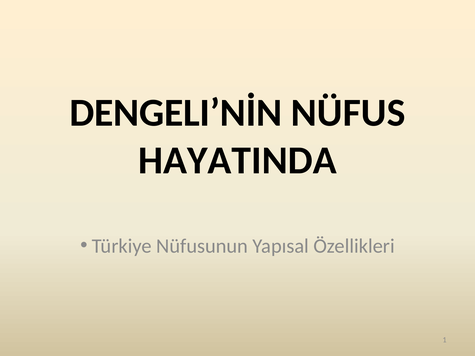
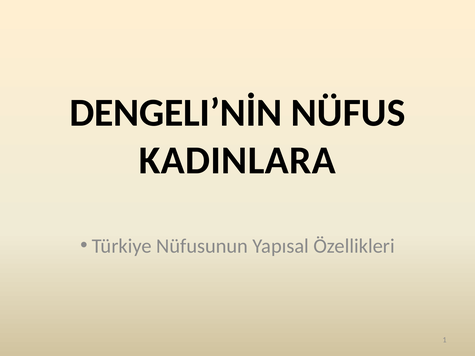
HAYATINDA: HAYATINDA -> KADINLARA
